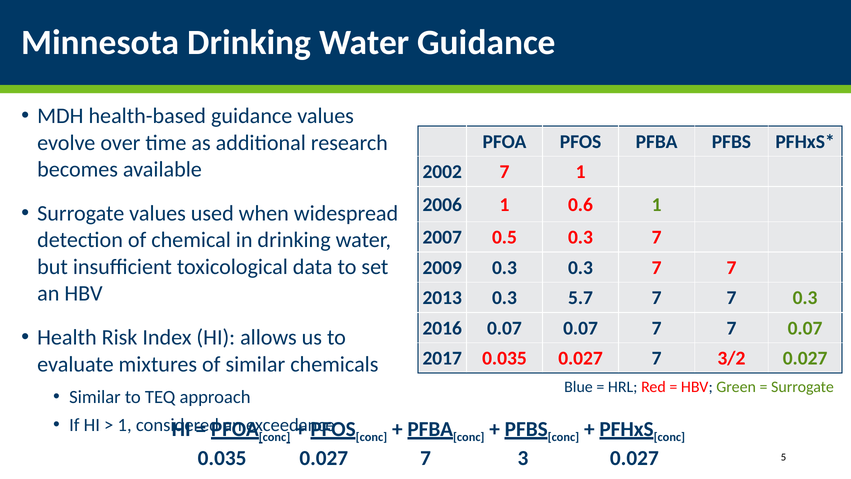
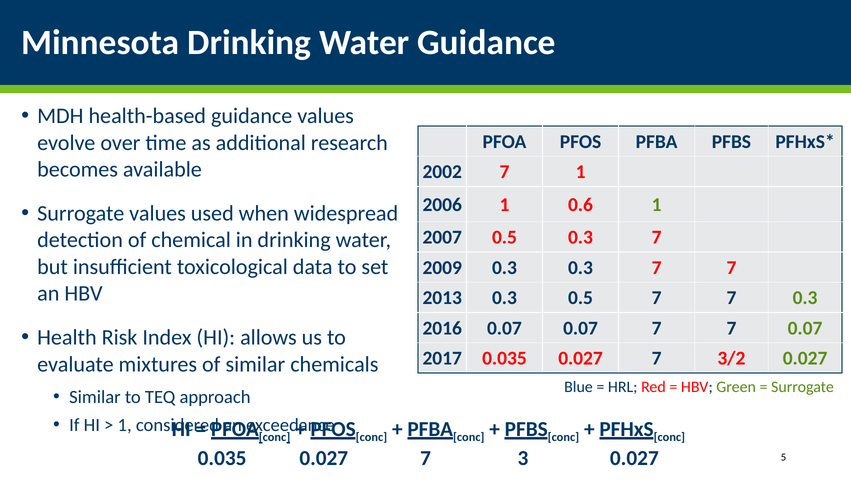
0.3 5.7: 5.7 -> 0.5
